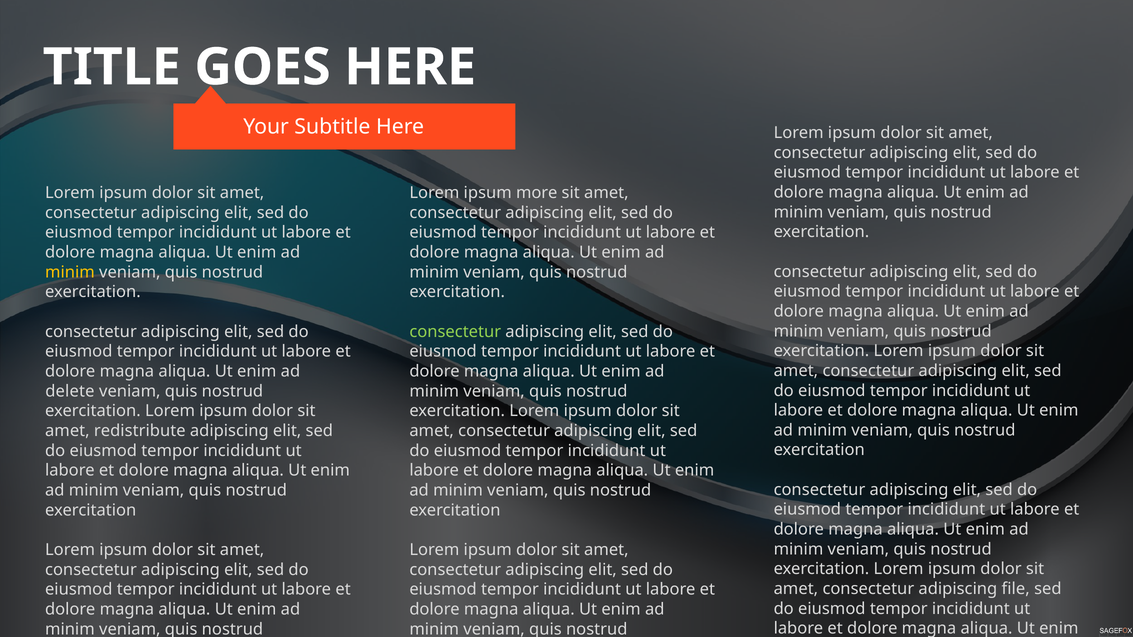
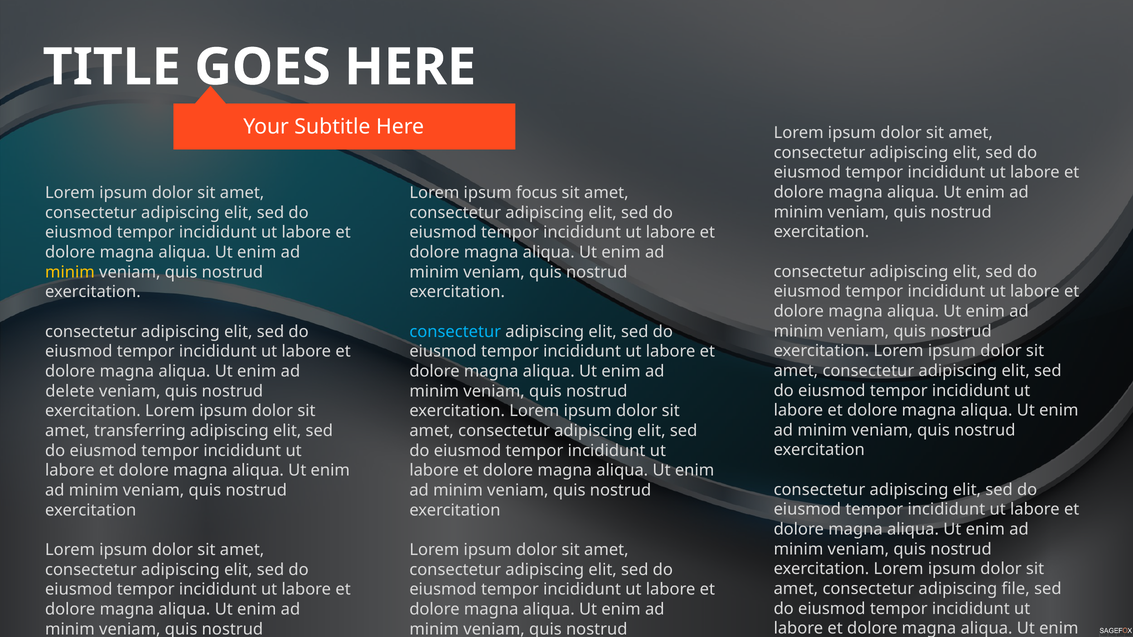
more: more -> focus
consectetur at (455, 332) colour: light green -> light blue
redistribute: redistribute -> transferring
